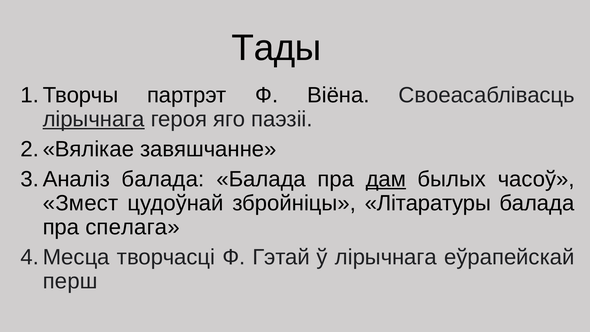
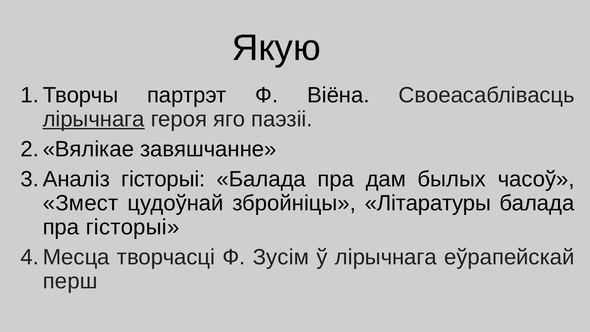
Тады: Тады -> Якую
балада at (163, 179): балада -> гісторыі
дам underline: present -> none
пра спелага: спелага -> гісторыі
Гэтай: Гэтай -> Зусім
